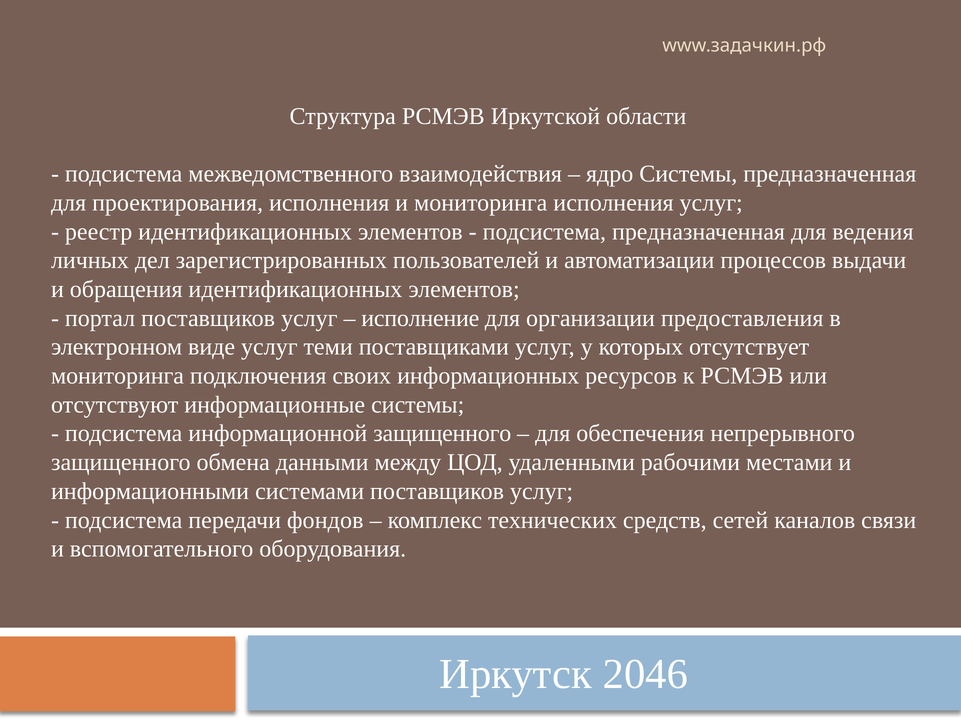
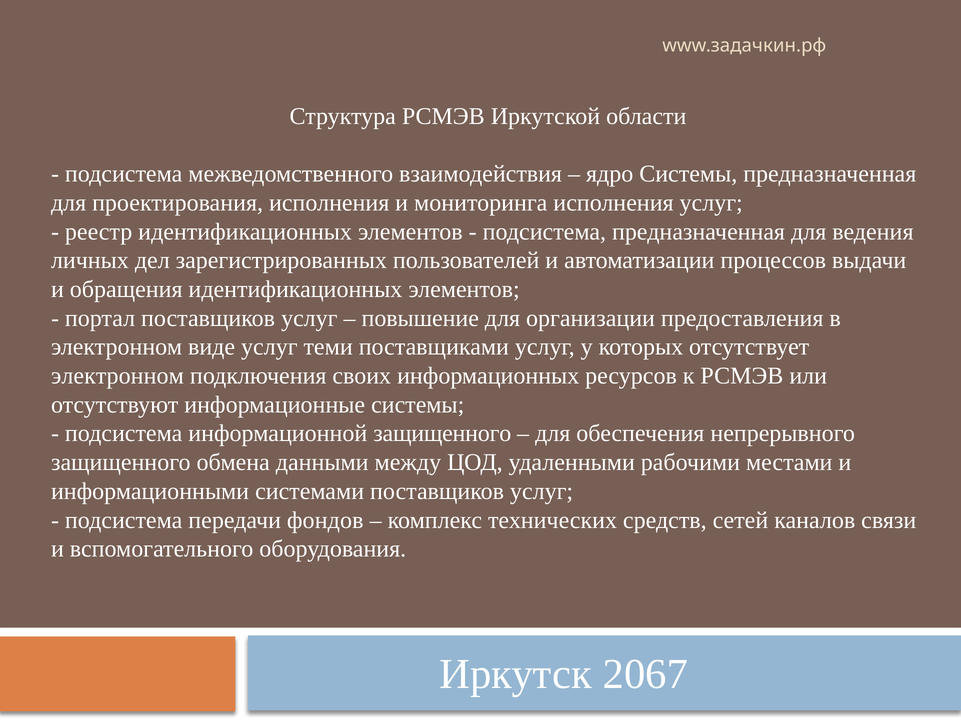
исполнение: исполнение -> повышение
мониторинга at (118, 376): мониторинга -> электронном
2046: 2046 -> 2067
